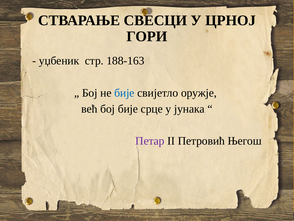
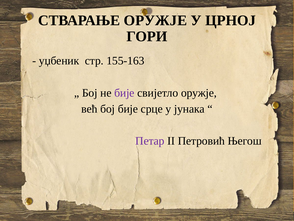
СТВАРАЊЕ СВЕСЦИ: СВЕСЦИ -> ОРУЖЈЕ
188-163: 188-163 -> 155-163
бије at (124, 93) colour: blue -> purple
